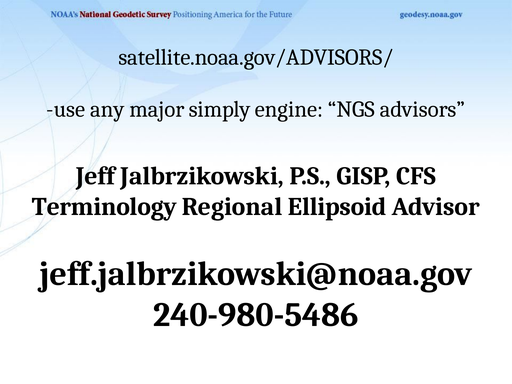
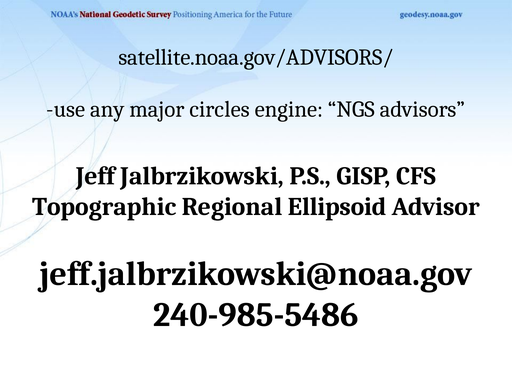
simply: simply -> circles
Terminology: Terminology -> Topographic
240-980-5486: 240-980-5486 -> 240-985-5486
